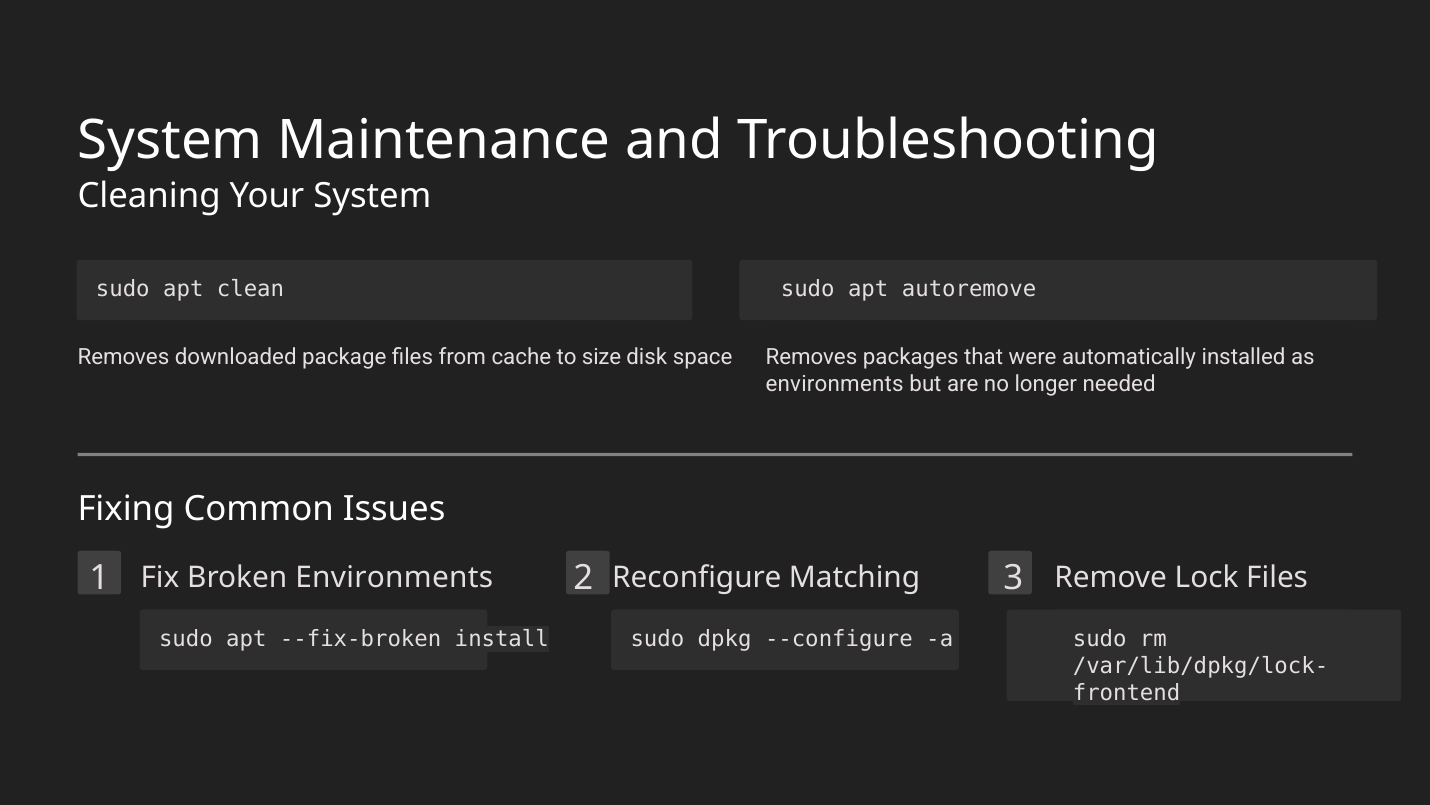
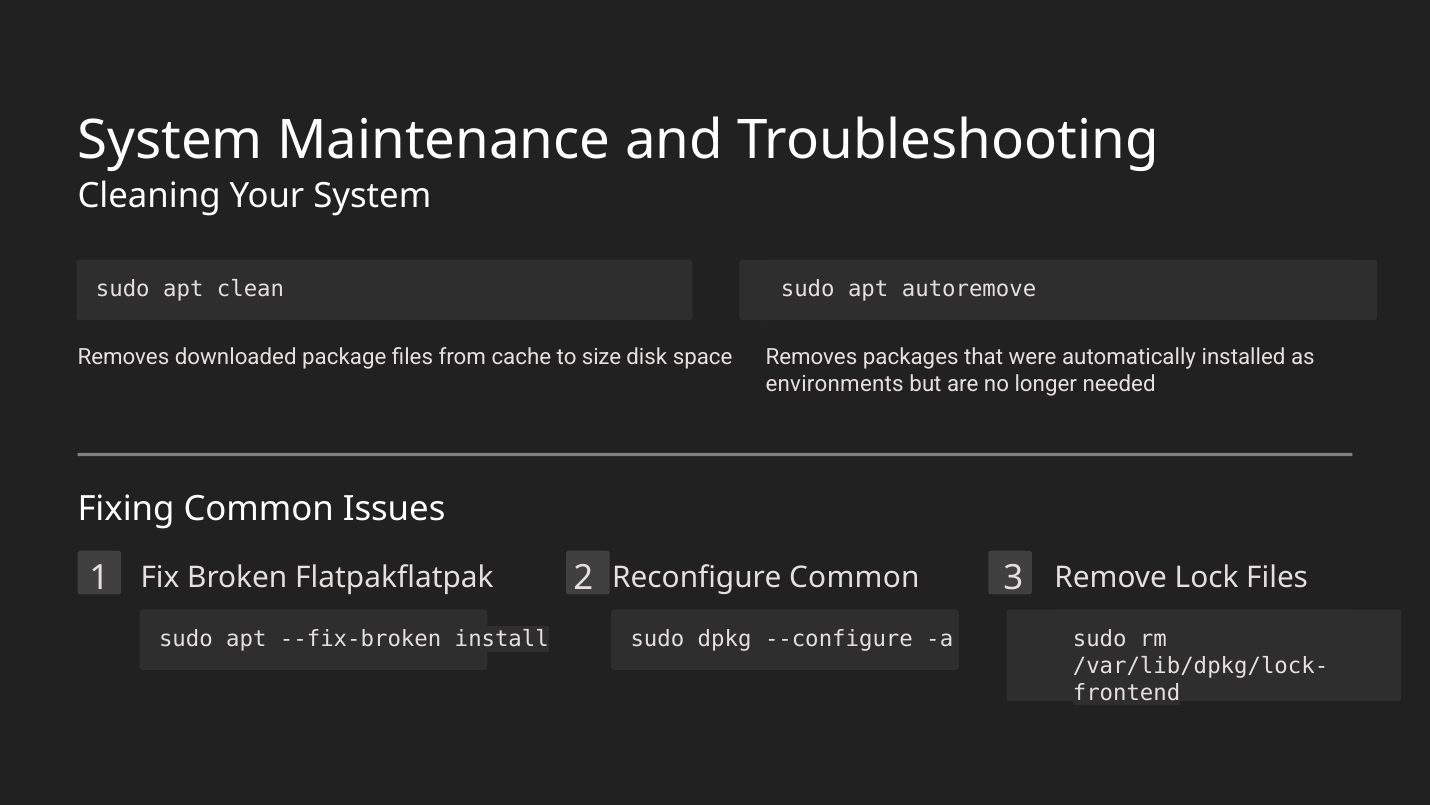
Broken Environments: Environments -> Flatpakflatpak
Reconfigure Matching: Matching -> Common
